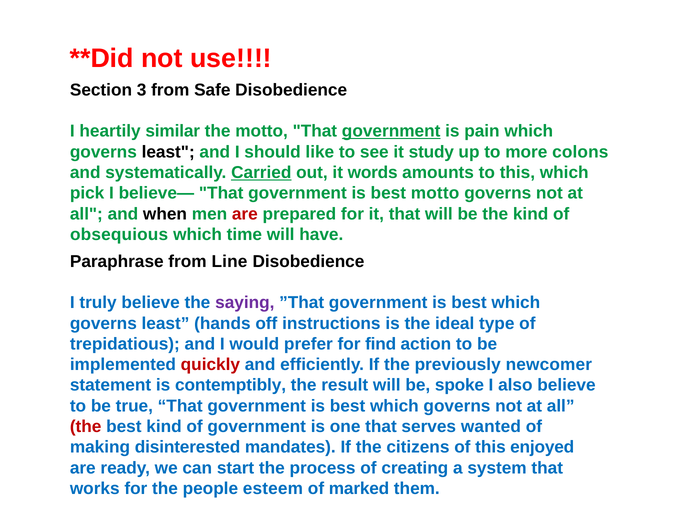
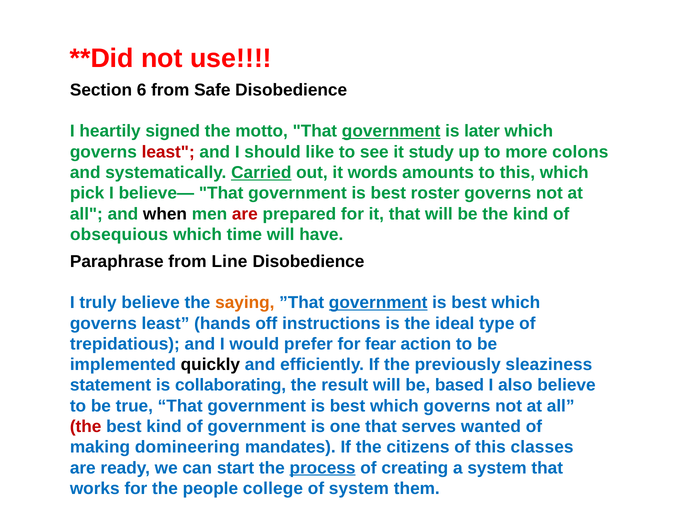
3: 3 -> 6
similar: similar -> signed
pain: pain -> later
least at (168, 152) colour: black -> red
best motto: motto -> roster
saying colour: purple -> orange
government at (378, 303) underline: none -> present
find: find -> fear
quickly colour: red -> black
newcomer: newcomer -> sleaziness
contemptibly: contemptibly -> collaborating
spoke: spoke -> based
disinterested: disinterested -> domineering
enjoyed: enjoyed -> classes
process underline: none -> present
esteem: esteem -> college
of marked: marked -> system
